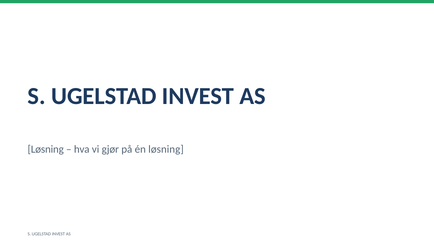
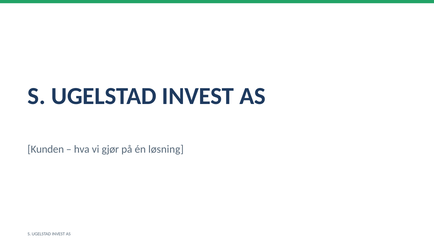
Løsning at (46, 149): Løsning -> Kunden
